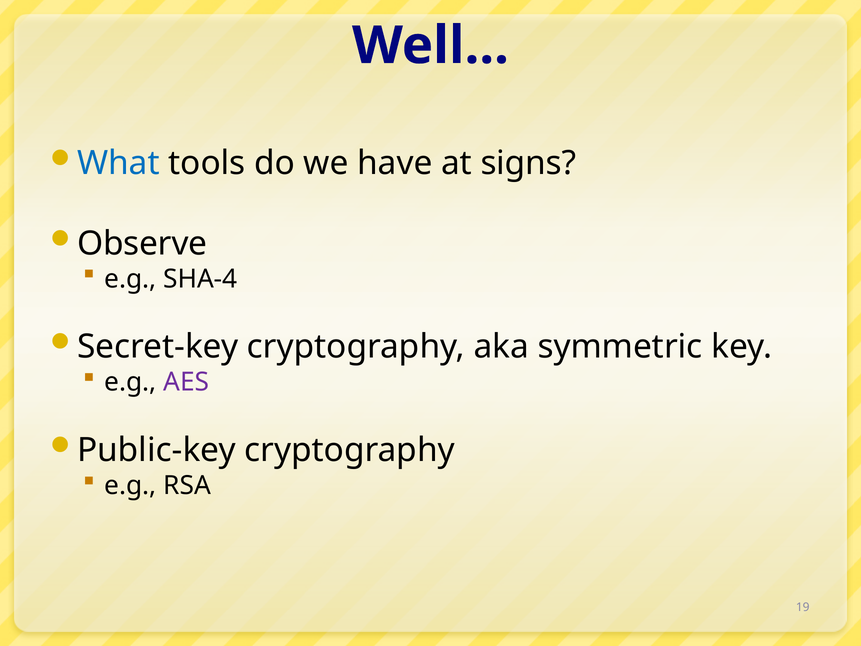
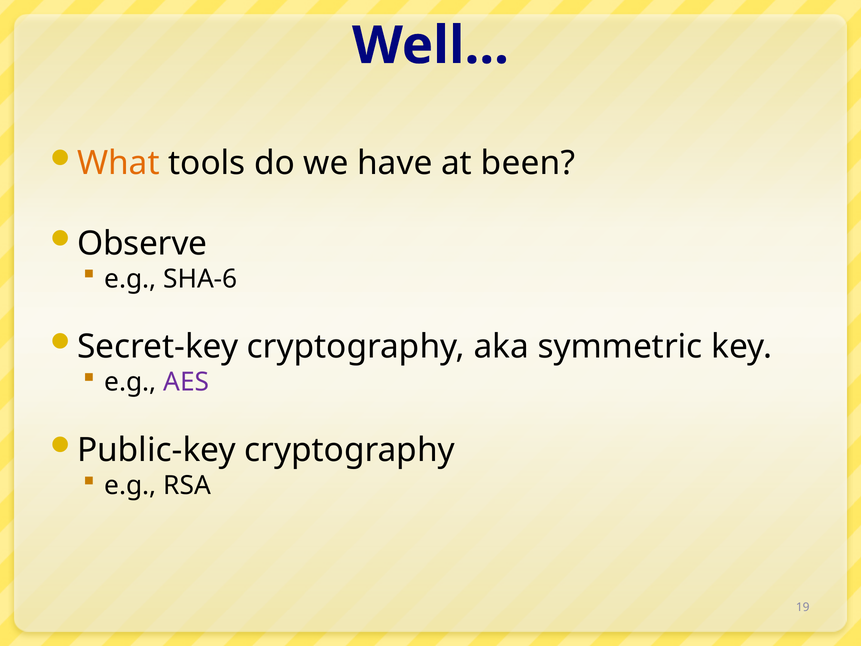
What colour: blue -> orange
signs: signs -> been
SHA-4: SHA-4 -> SHA-6
